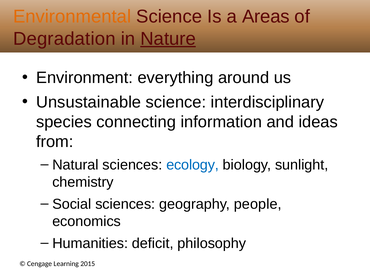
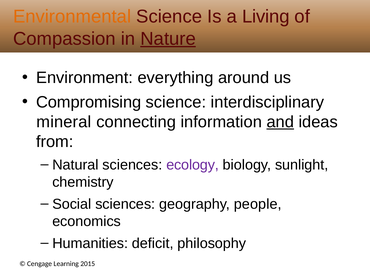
Areas: Areas -> Living
Degradation: Degradation -> Compassion
Unsustainable: Unsustainable -> Compromising
species: species -> mineral
and underline: none -> present
ecology colour: blue -> purple
